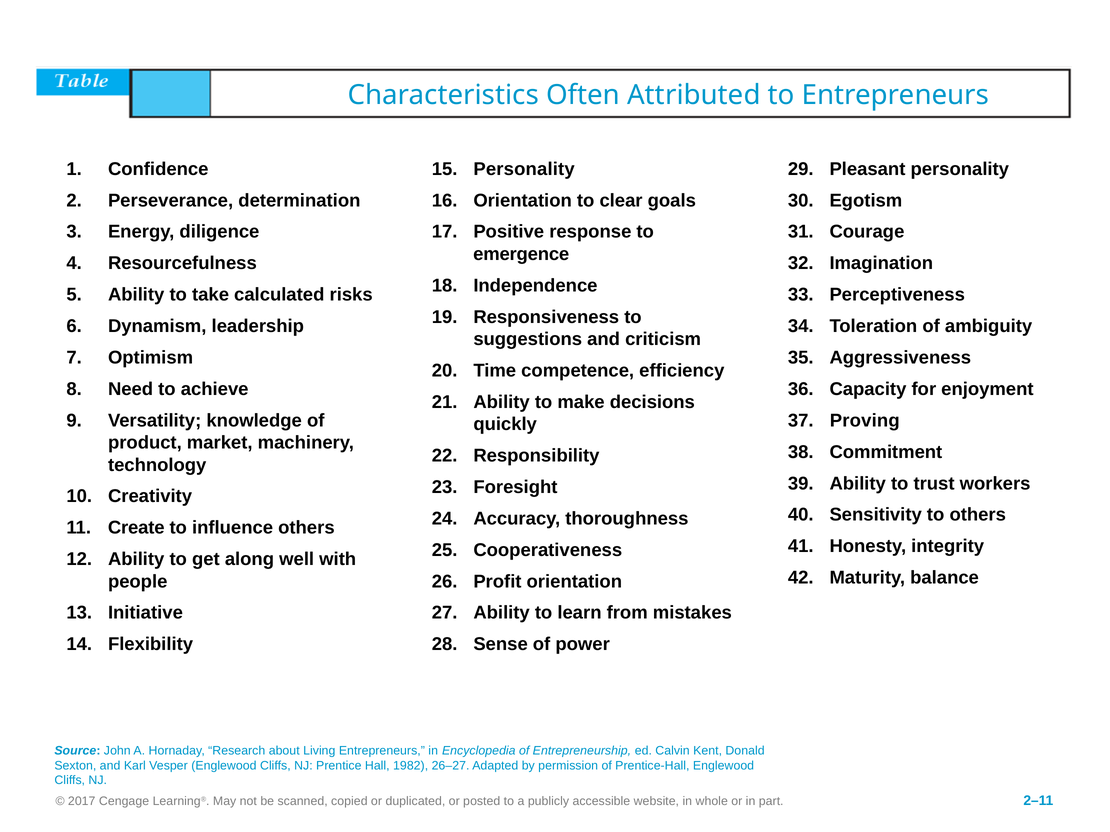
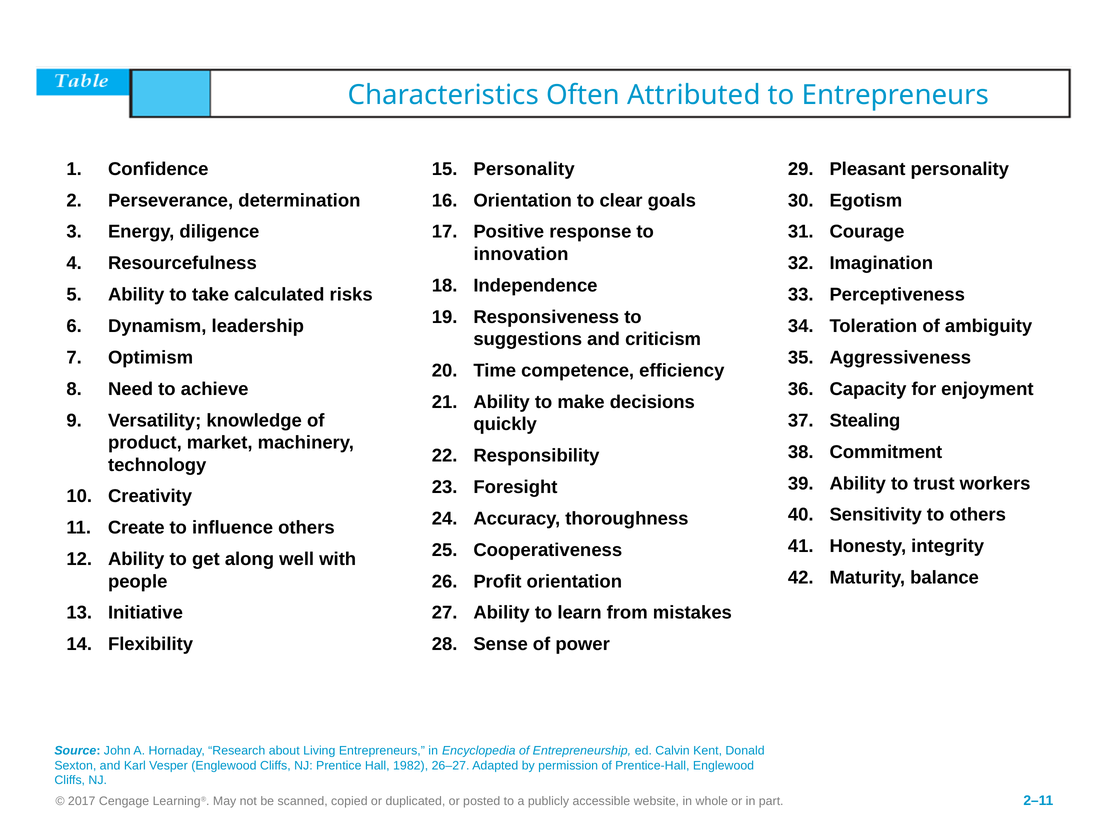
emergence: emergence -> innovation
Proving: Proving -> Stealing
